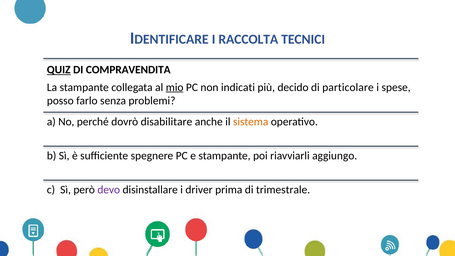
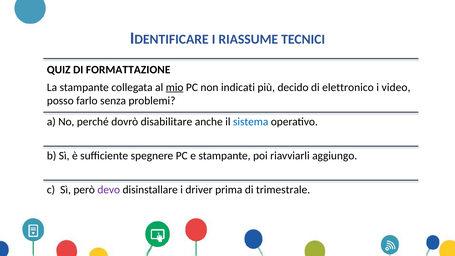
RACCOLTA: RACCOLTA -> RIASSUME
QUIZ underline: present -> none
COMPRAVENDITA: COMPRAVENDITA -> FORMATTAZIONE
particolare: particolare -> elettronico
spese: spese -> video
sistema colour: orange -> blue
